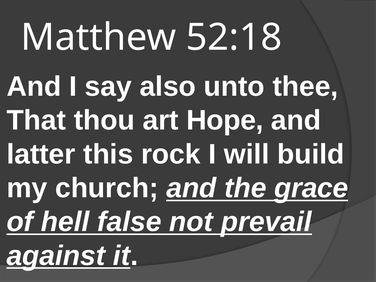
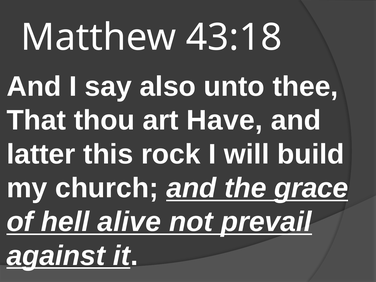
52:18: 52:18 -> 43:18
Hope: Hope -> Have
false: false -> alive
